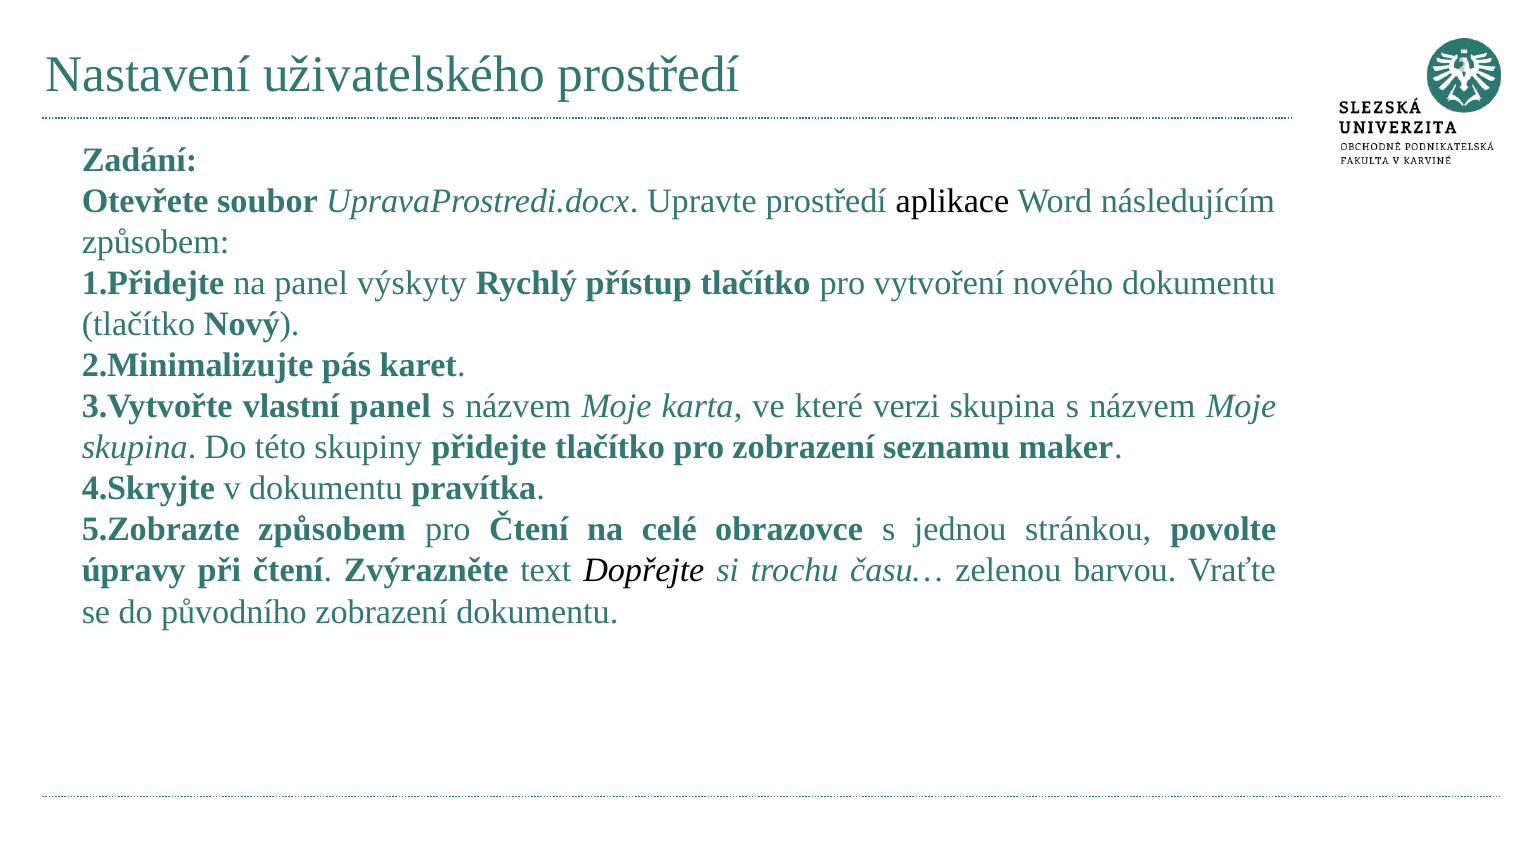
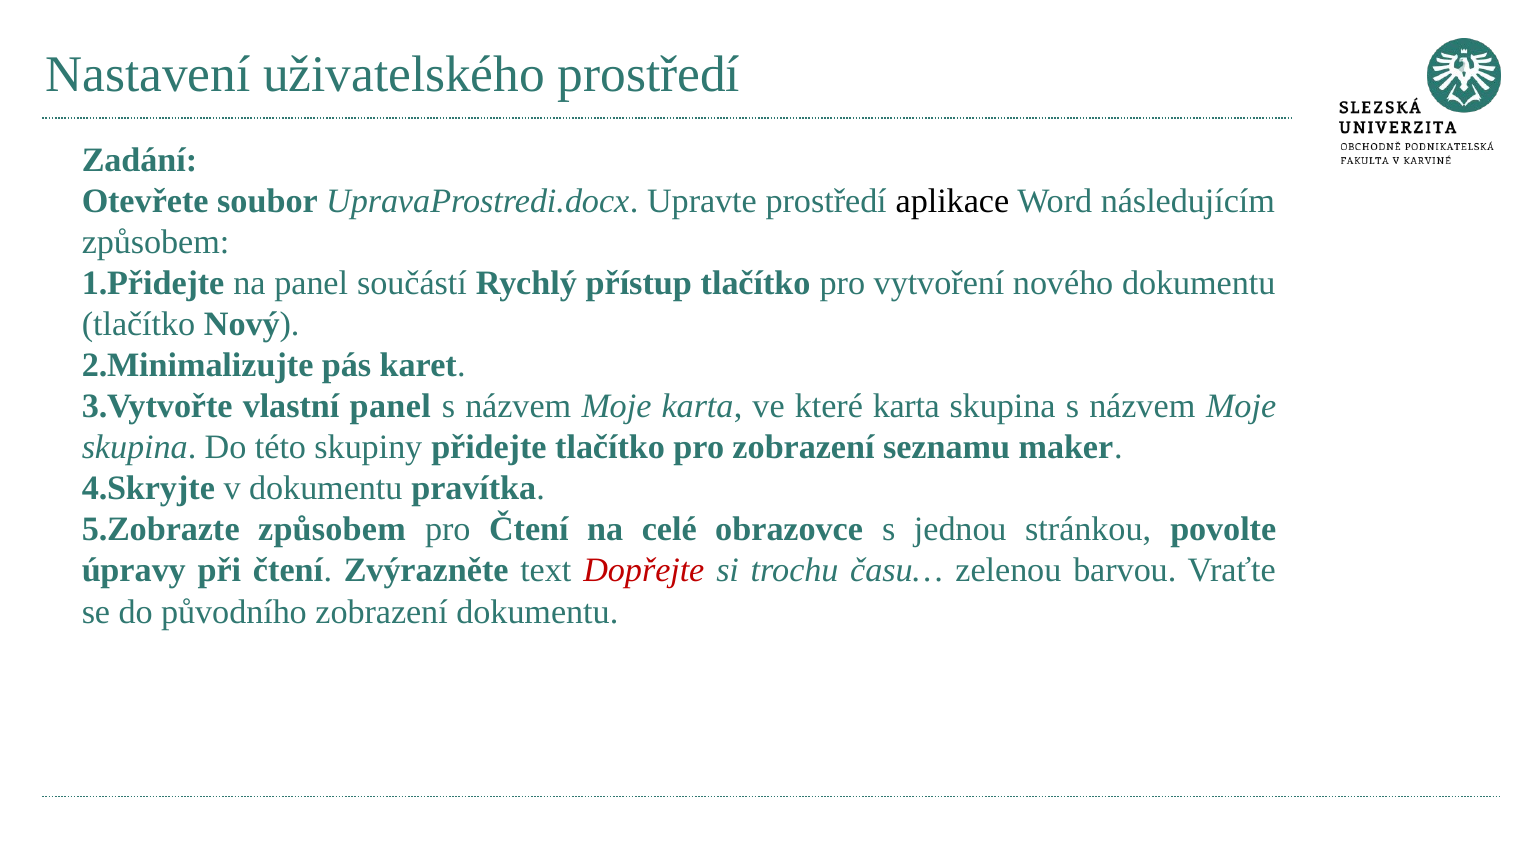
výskyty: výskyty -> součástí
které verzi: verzi -> karta
Dopřejte colour: black -> red
